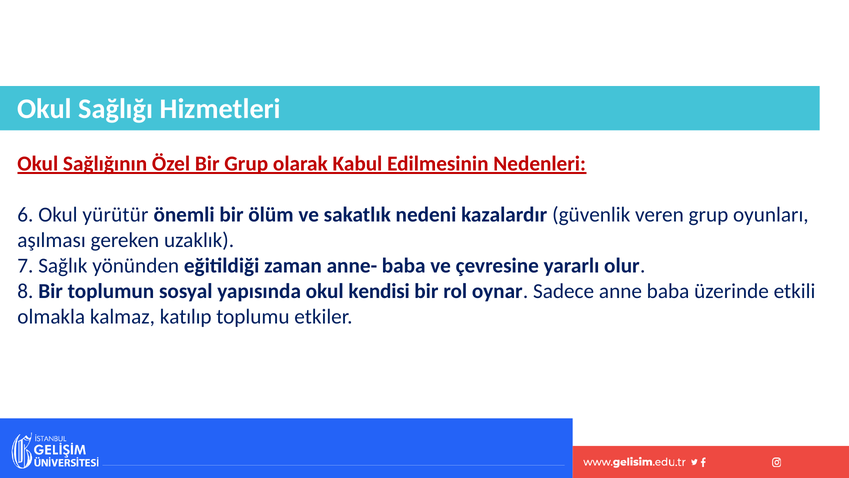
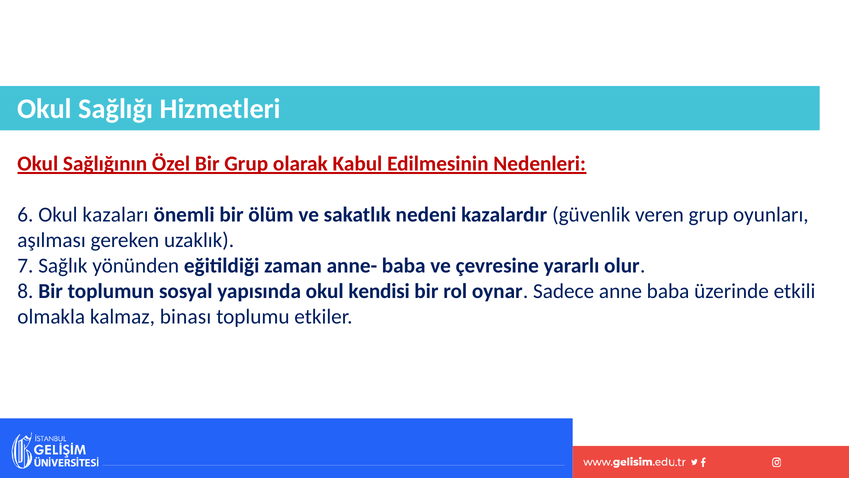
yürütür: yürütür -> kazaları
katılıp: katılıp -> binası
